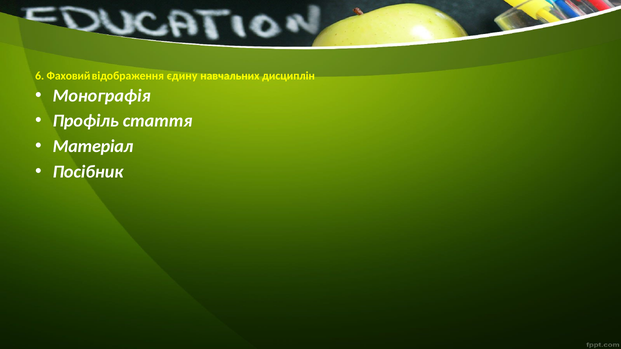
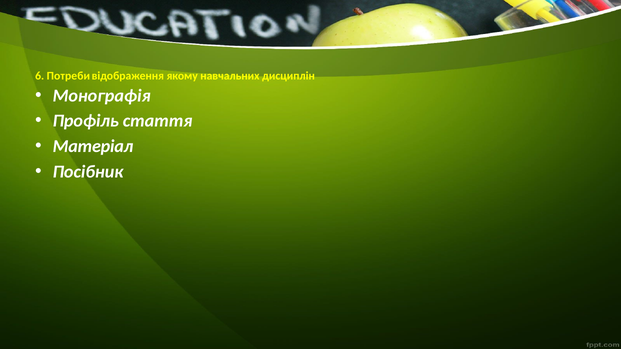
Фаховий: Фаховий -> Потреби
єдину: єдину -> якому
